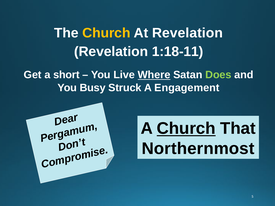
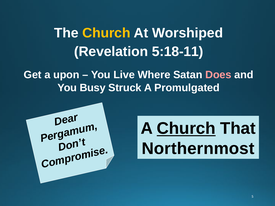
At Revelation: Revelation -> Worshiped
1:18-11: 1:18-11 -> 5:18-11
short: short -> upon
Where underline: present -> none
Does colour: light green -> pink
Engagement: Engagement -> Promulgated
